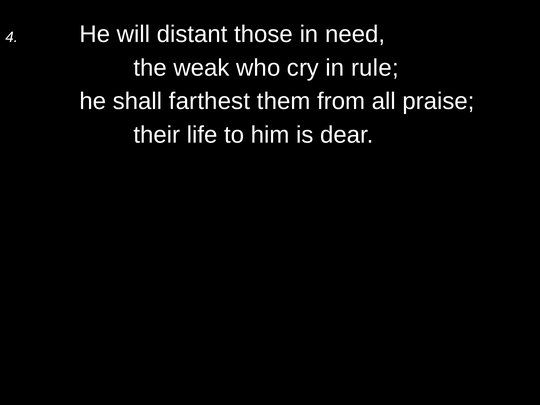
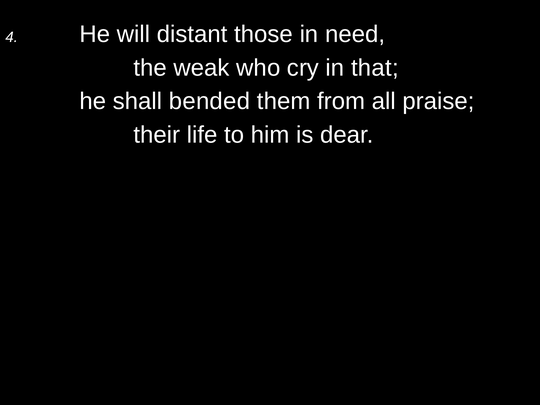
rule: rule -> that
farthest: farthest -> bended
